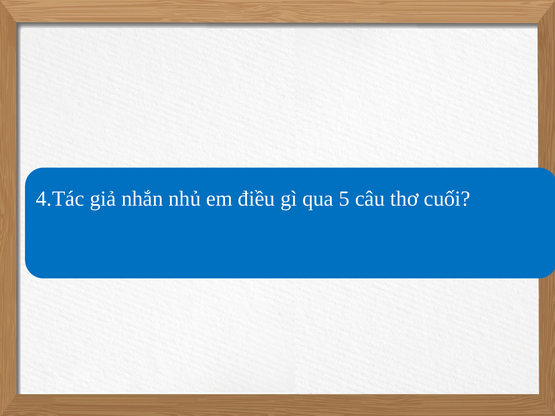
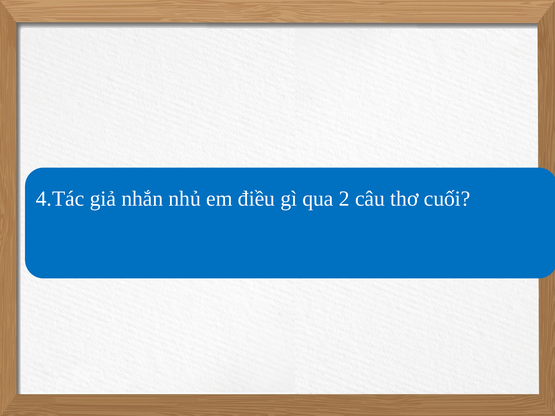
5: 5 -> 2
